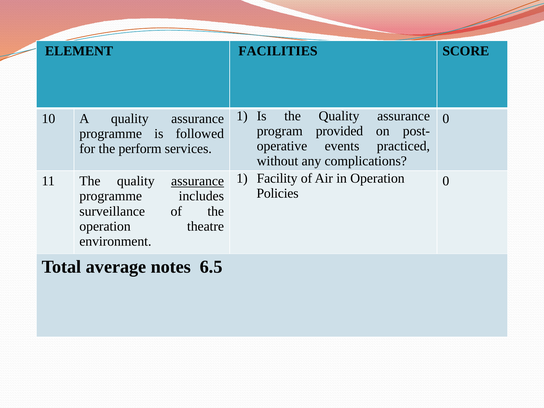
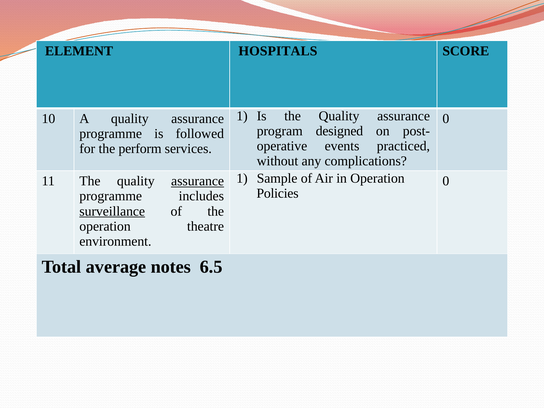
FACILITIES: FACILITIES -> HOSPITALS
provided: provided -> designed
Facility: Facility -> Sample
surveillance underline: none -> present
